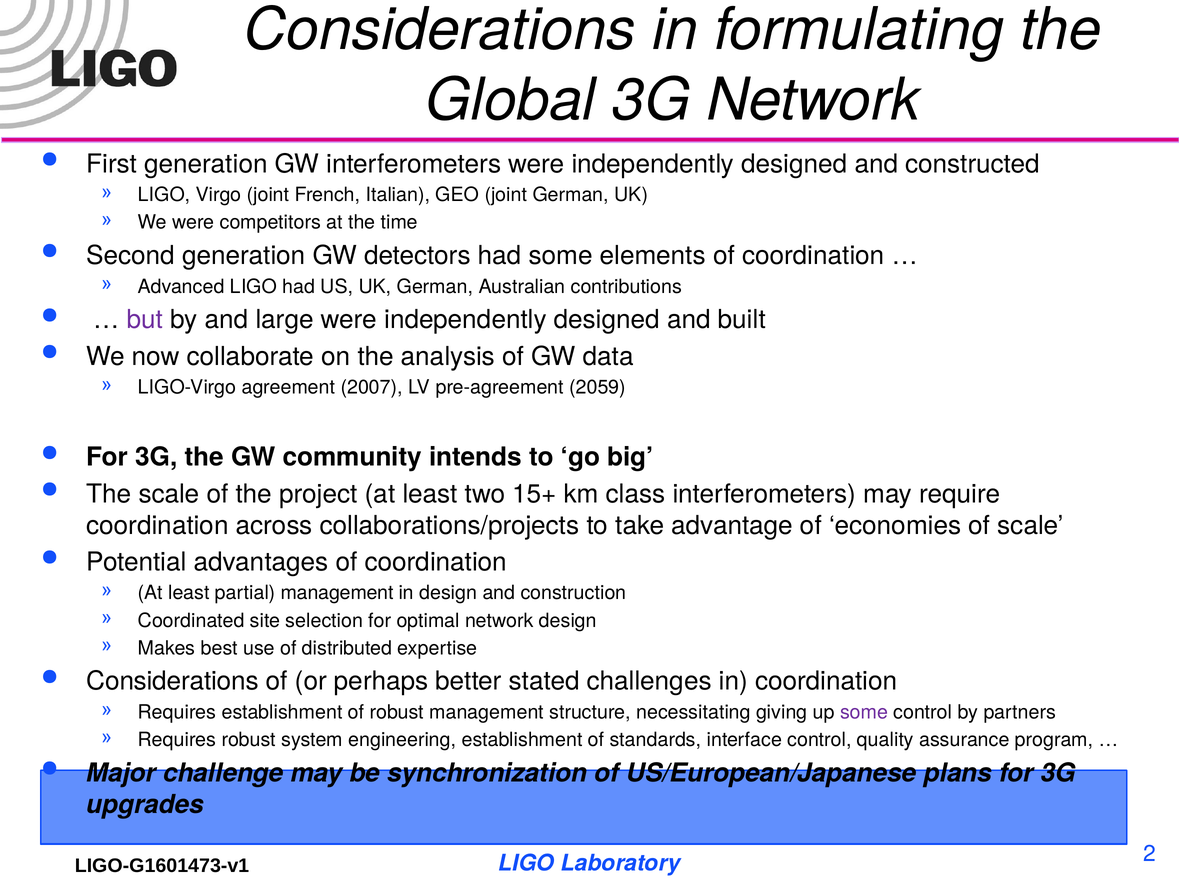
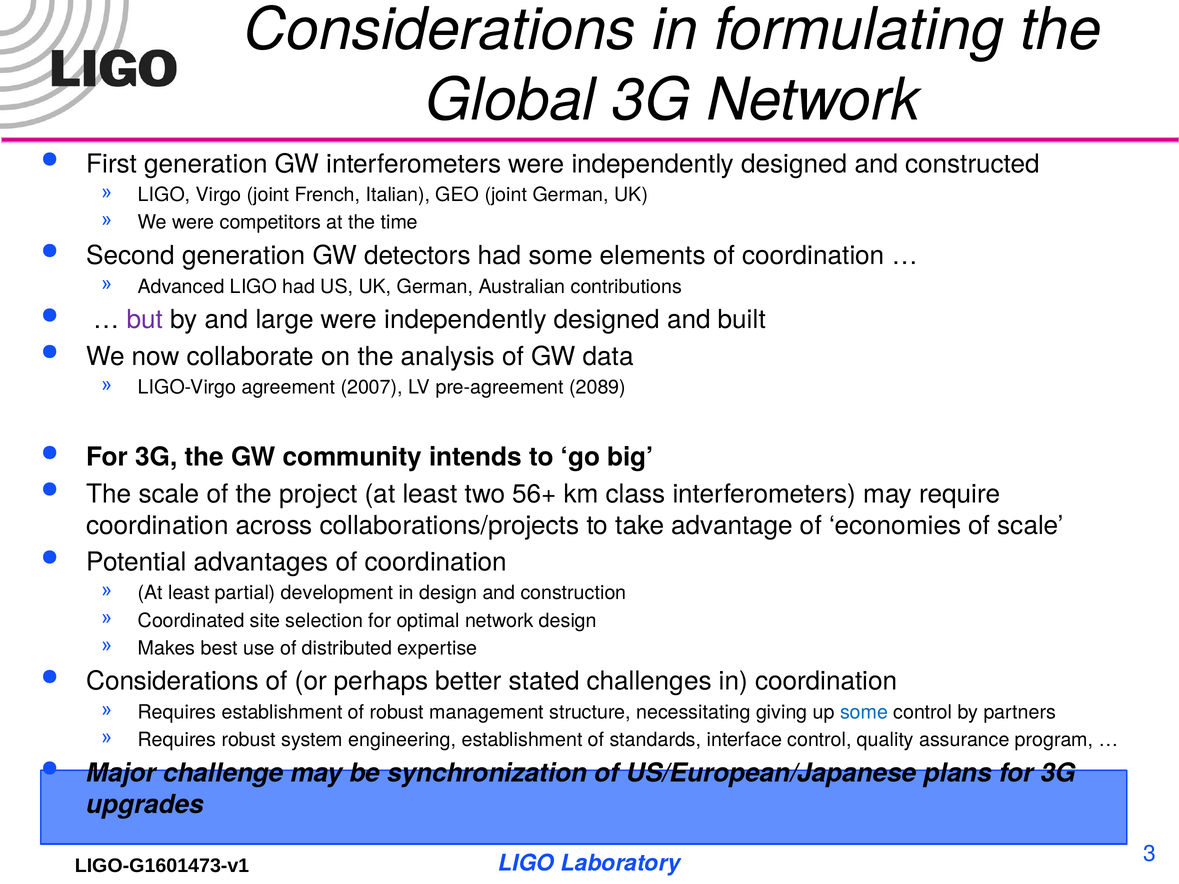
2059: 2059 -> 2089
15+: 15+ -> 56+
partial management: management -> development
some at (864, 712) colour: purple -> blue
2: 2 -> 3
